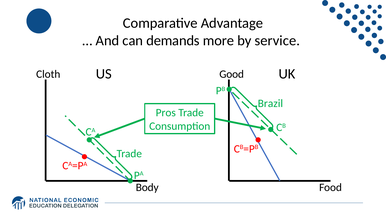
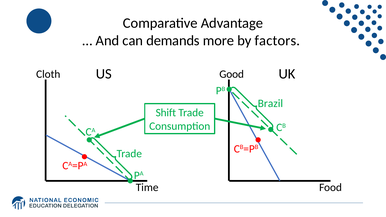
service: service -> factors
Pros: Pros -> Shift
Body: Body -> Time
